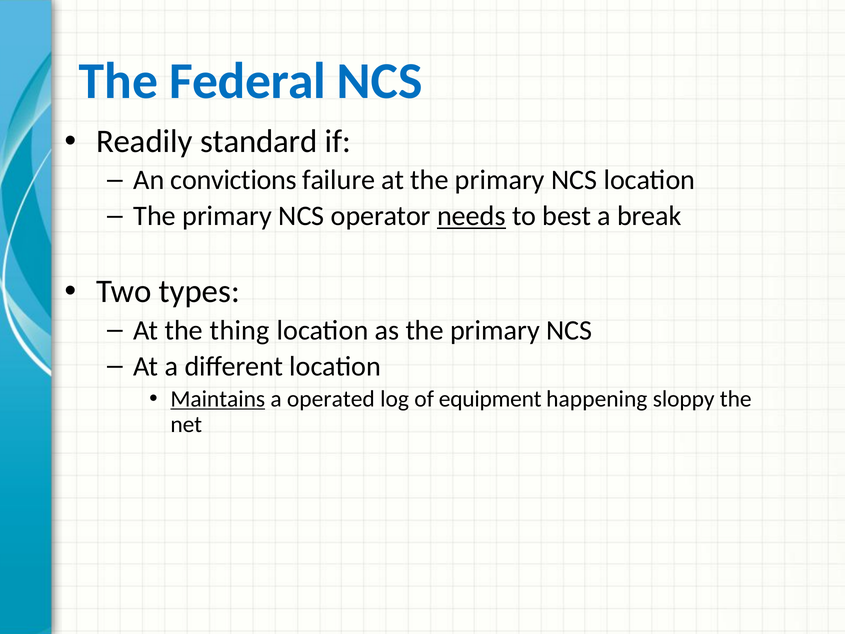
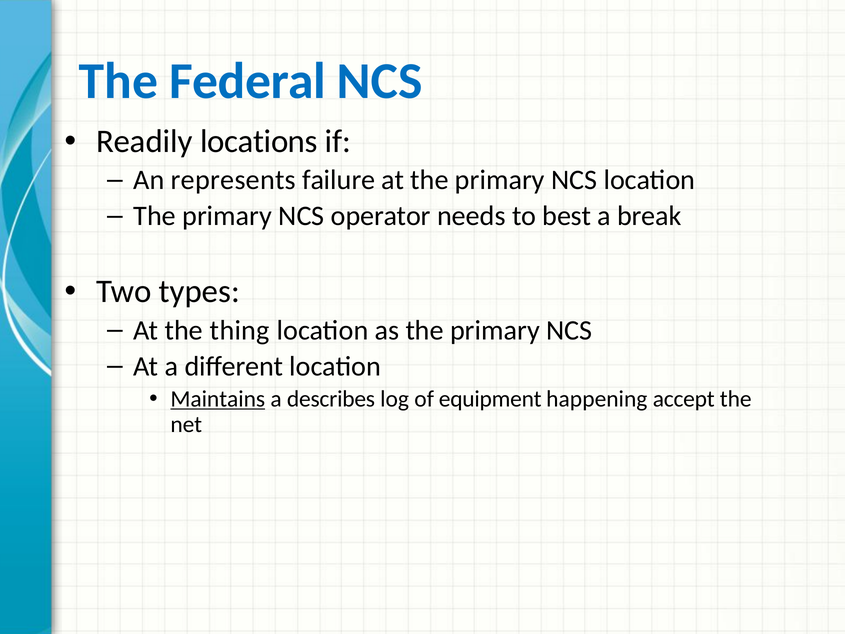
standard: standard -> locations
convictions: convictions -> represents
needs underline: present -> none
operated: operated -> describes
sloppy: sloppy -> accept
